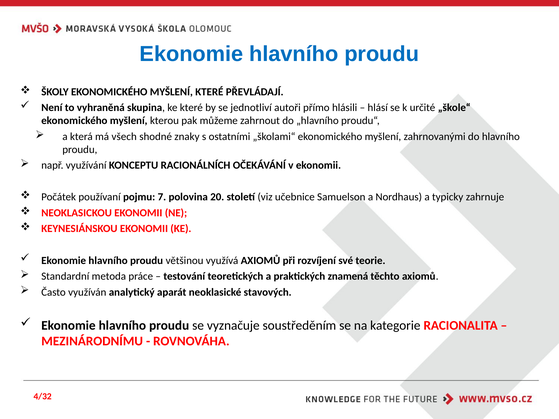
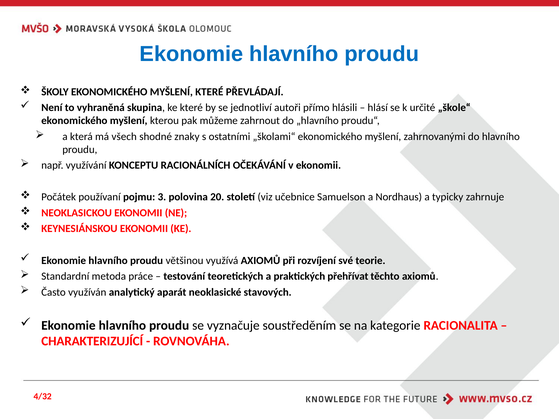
7: 7 -> 3
znamená: znamená -> přehřívat
MEZINÁRODNÍMU: MEZINÁRODNÍMU -> CHARAKTERIZUJÍCÍ
